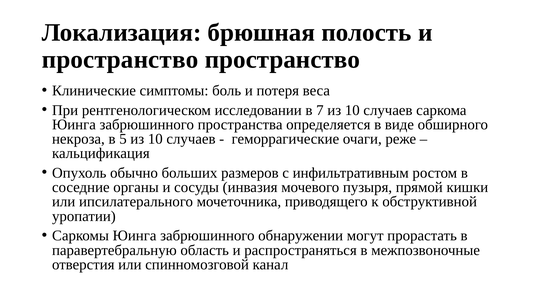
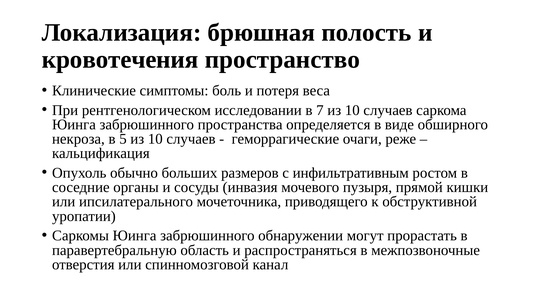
пространство at (120, 60): пространство -> кровотечения
